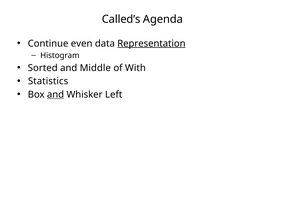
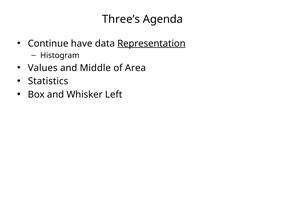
Called’s: Called’s -> Three’s
even: even -> have
Sorted: Sorted -> Values
With: With -> Area
and at (56, 94) underline: present -> none
